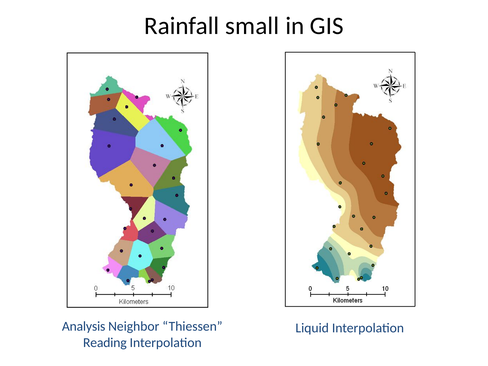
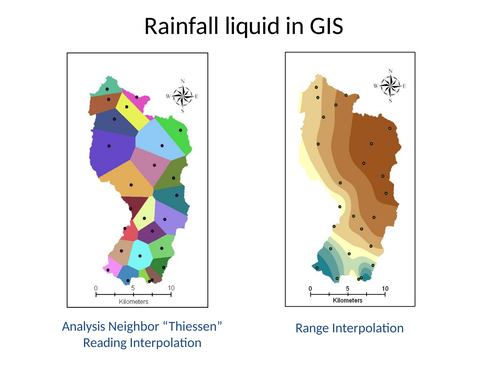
small: small -> liquid
Liquid: Liquid -> Range
